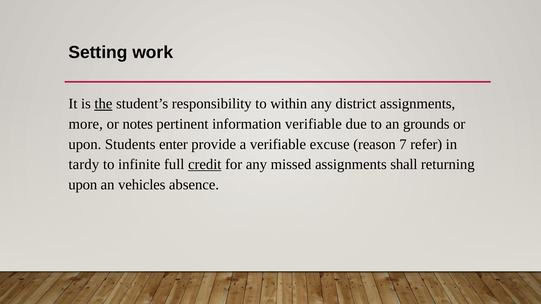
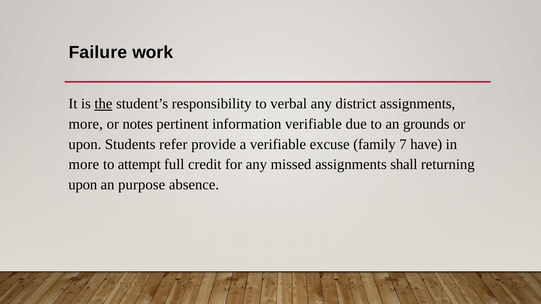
Setting: Setting -> Failure
within: within -> verbal
enter: enter -> refer
reason: reason -> family
refer: refer -> have
tardy at (84, 165): tardy -> more
infinite: infinite -> attempt
credit underline: present -> none
vehicles: vehicles -> purpose
